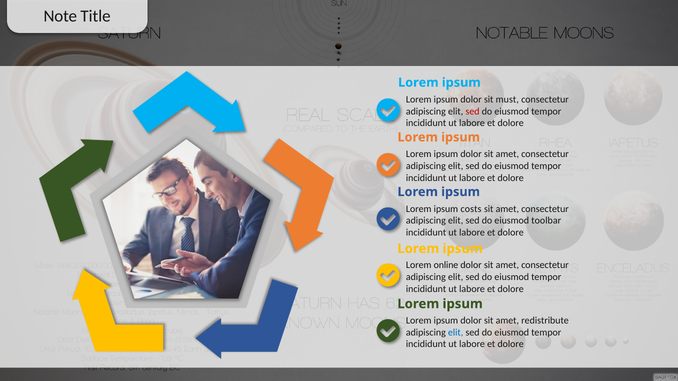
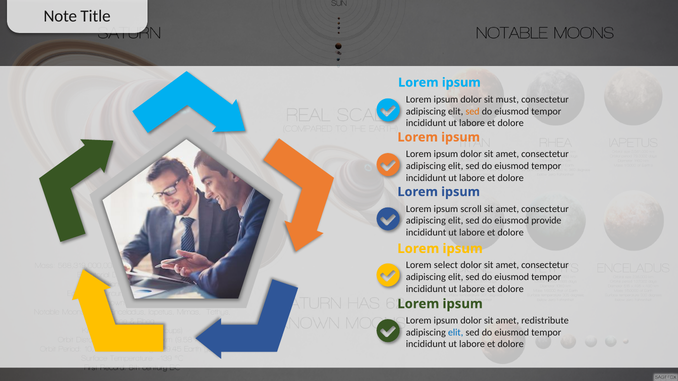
sed at (473, 111) colour: red -> orange
costs: costs -> scroll
toolbar: toolbar -> provide
online: online -> select
